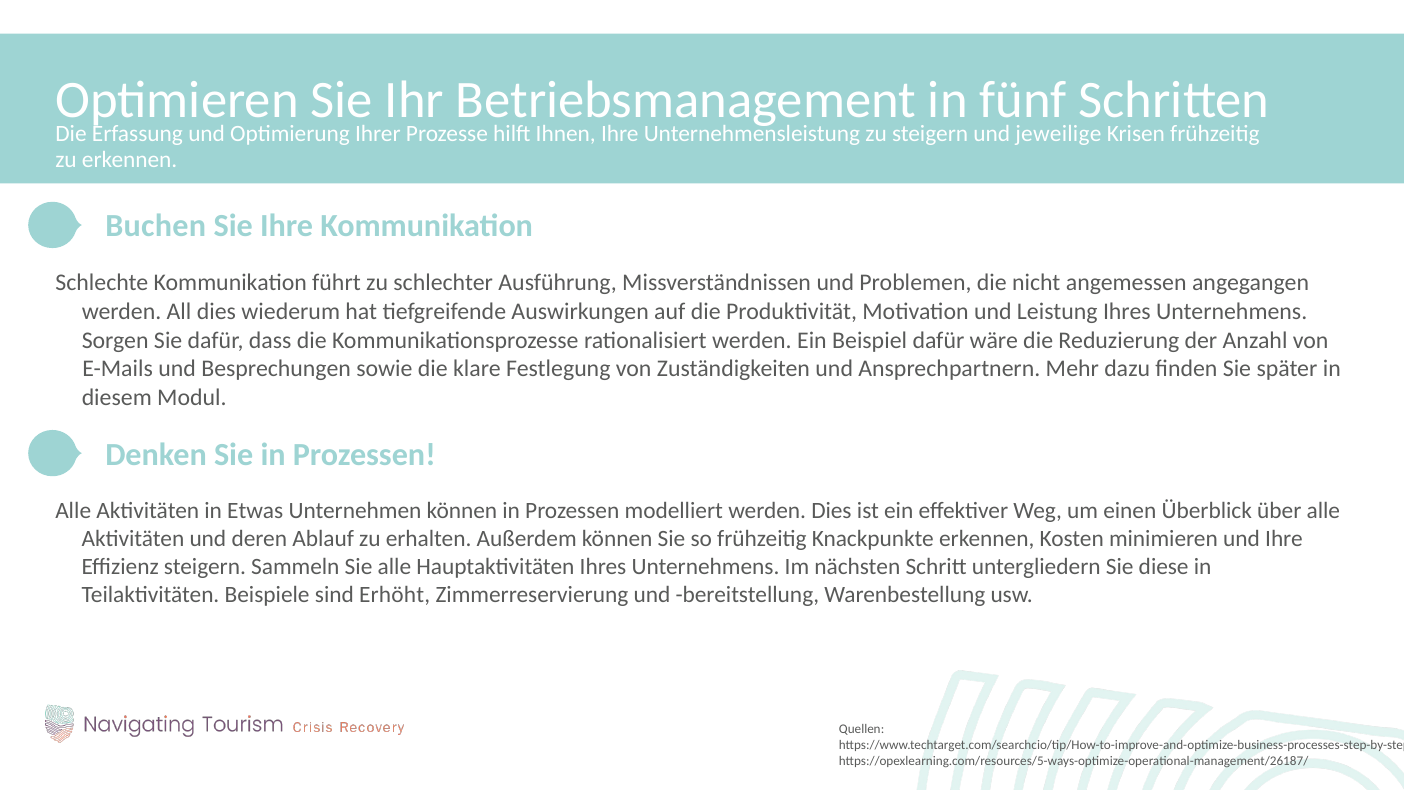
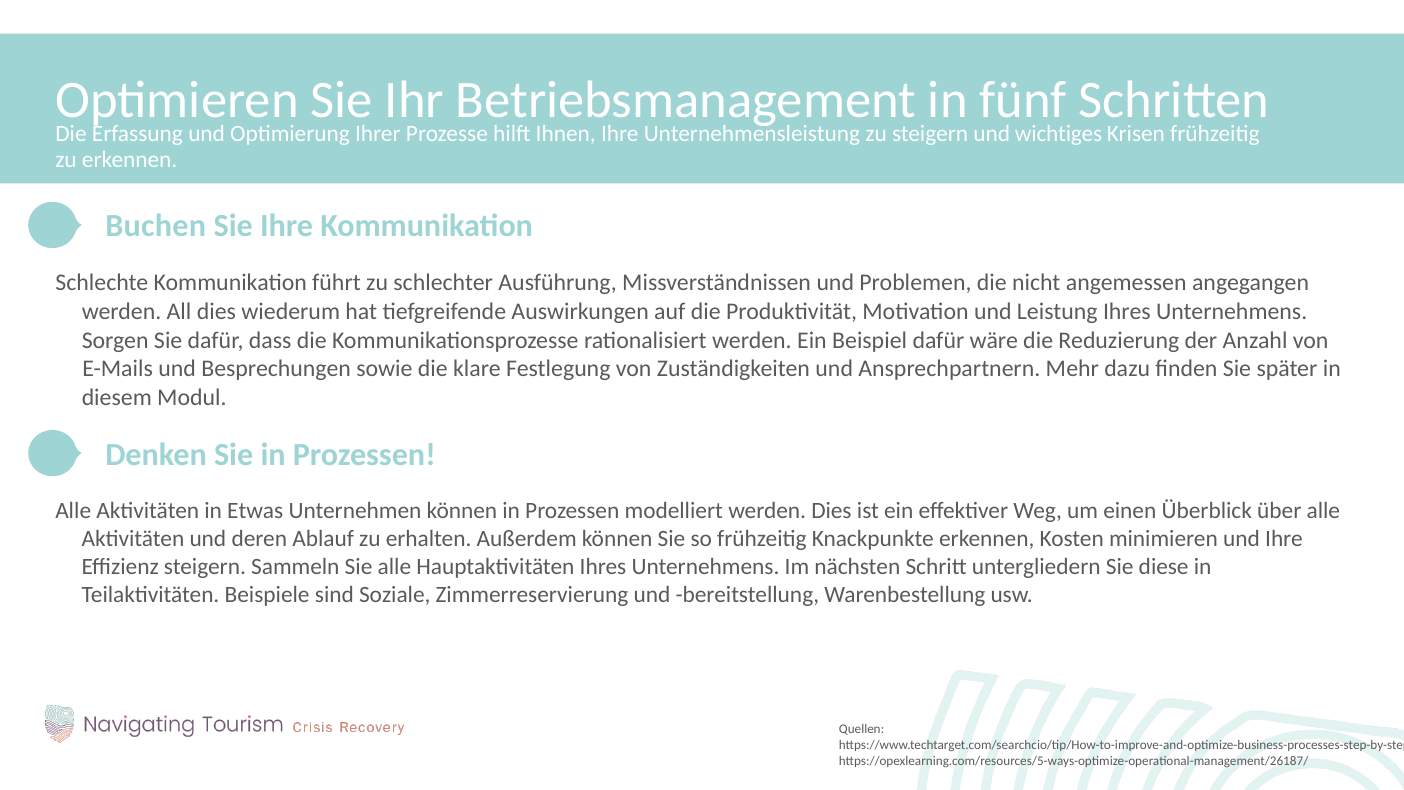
jeweilige: jeweilige -> wichtiges
Erhöht: Erhöht -> Soziale
